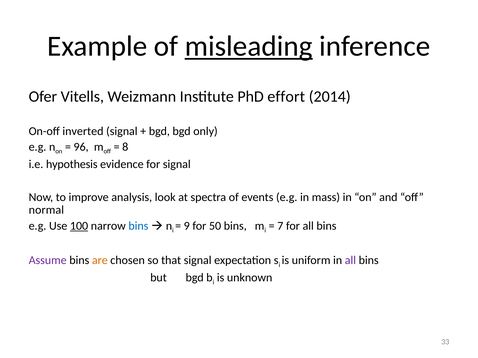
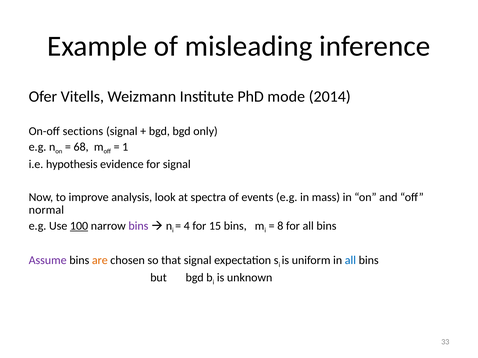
misleading underline: present -> none
effort: effort -> mode
inverted: inverted -> sections
96: 96 -> 68
8: 8 -> 1
bins at (138, 226) colour: blue -> purple
9: 9 -> 4
50: 50 -> 15
7: 7 -> 8
all at (350, 261) colour: purple -> blue
